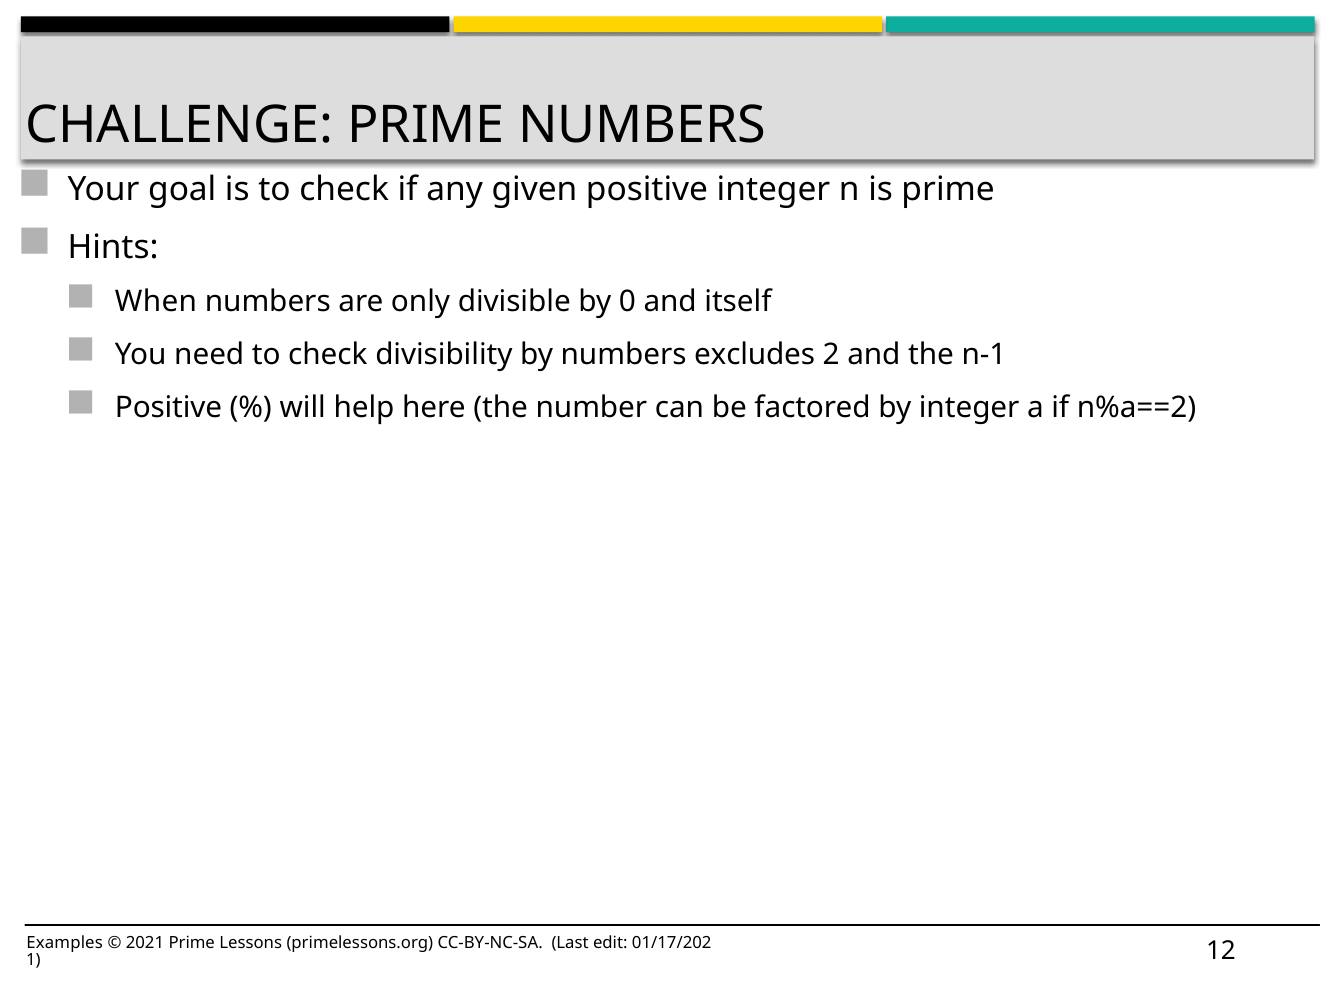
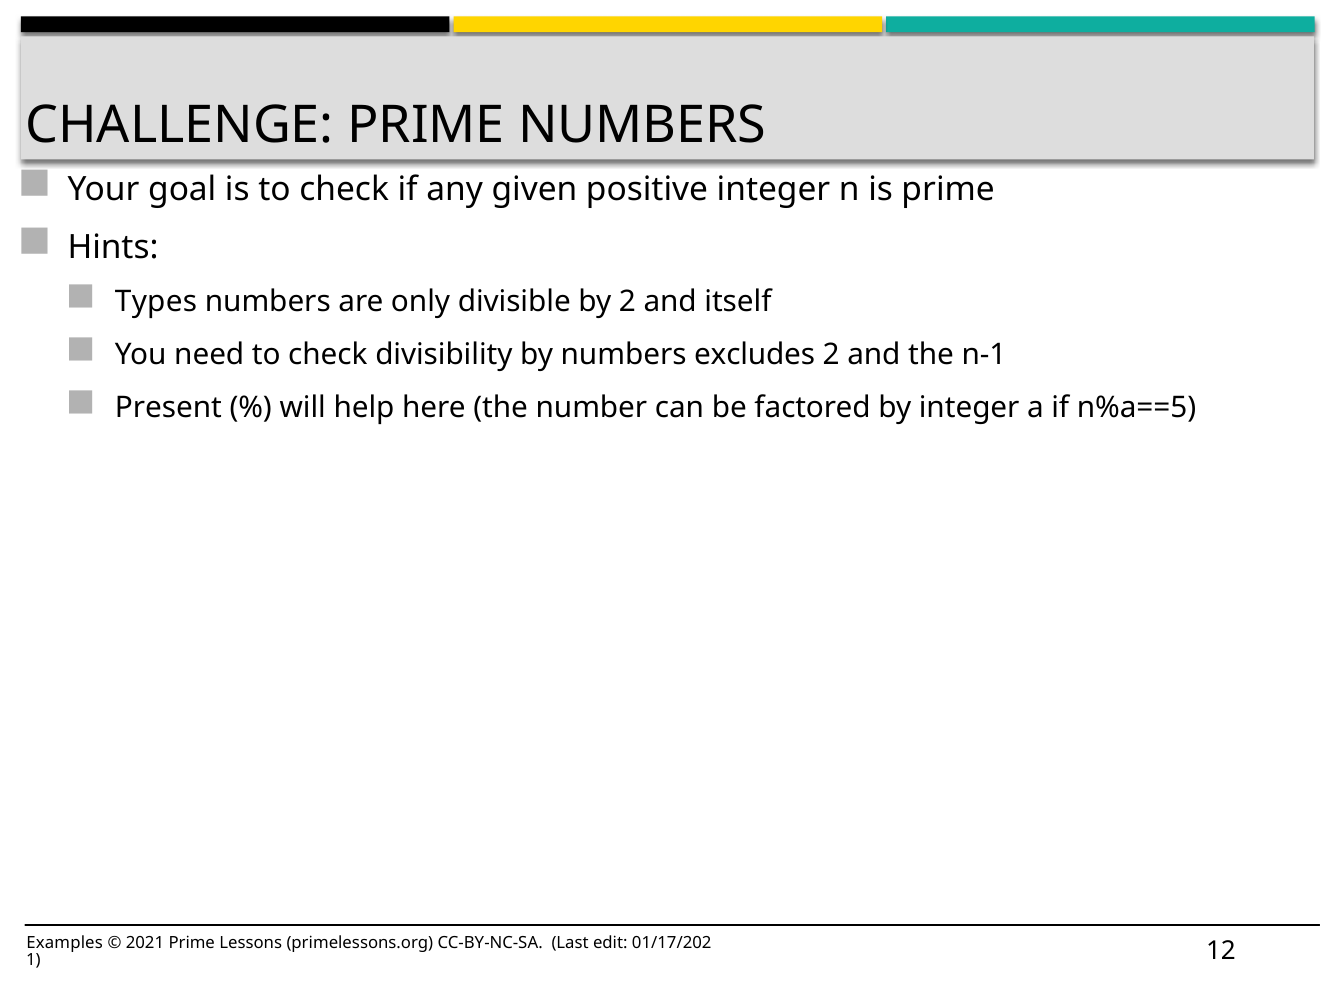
When: When -> Types
by 0: 0 -> 2
Positive at (169, 408): Positive -> Present
n%a==2: n%a==2 -> n%a==5
